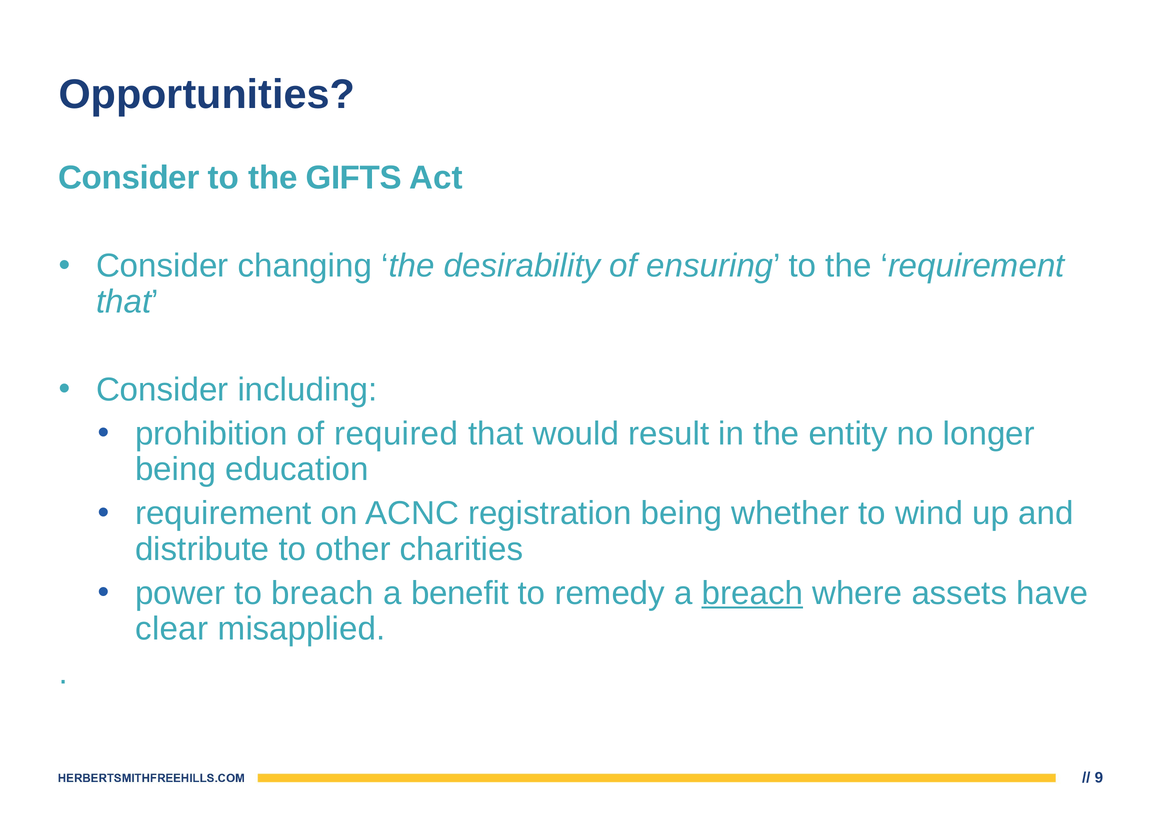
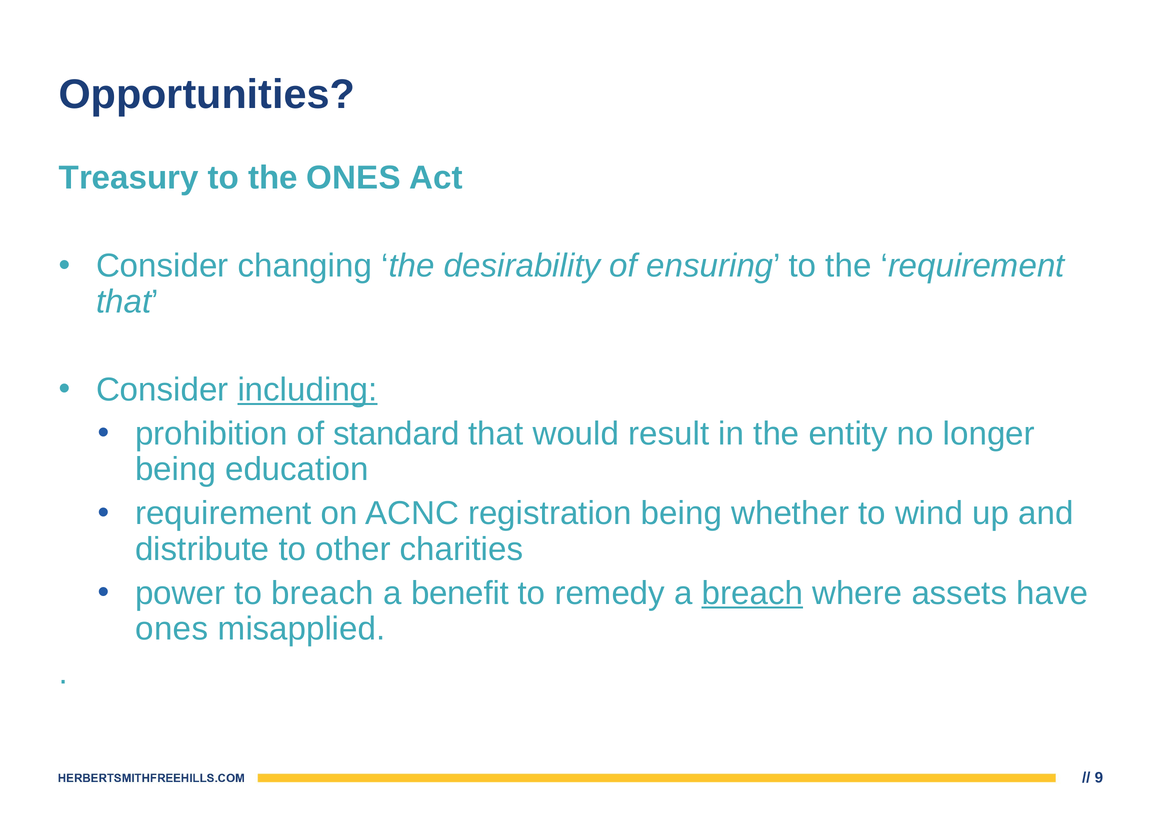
Consider at (129, 178): Consider -> Treasury
the GIFTS: GIFTS -> ONES
including underline: none -> present
required: required -> standard
clear at (172, 629): clear -> ones
